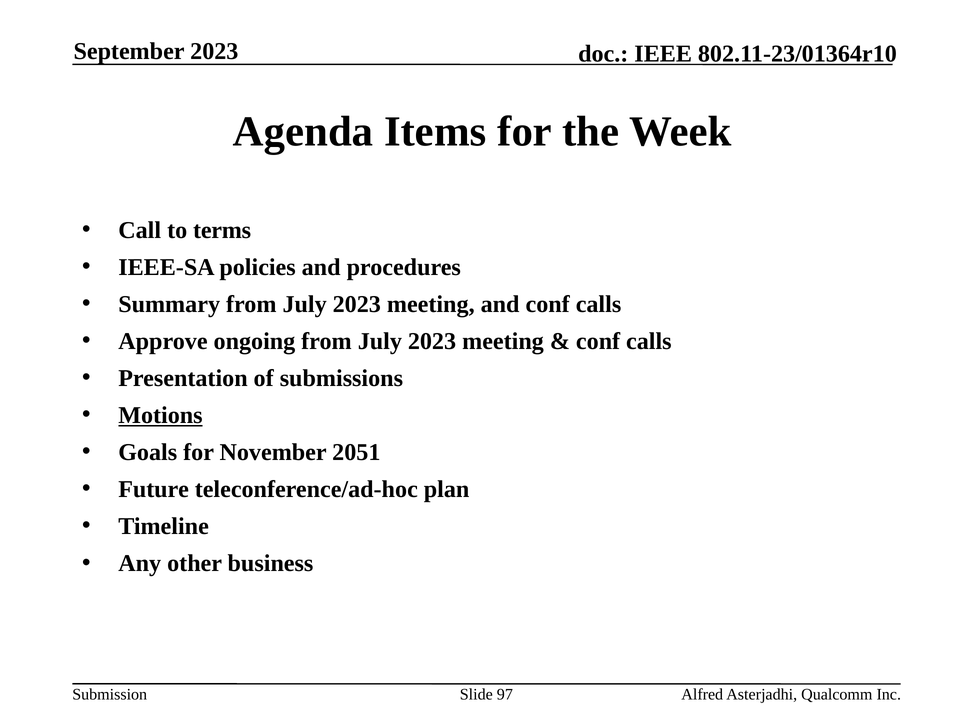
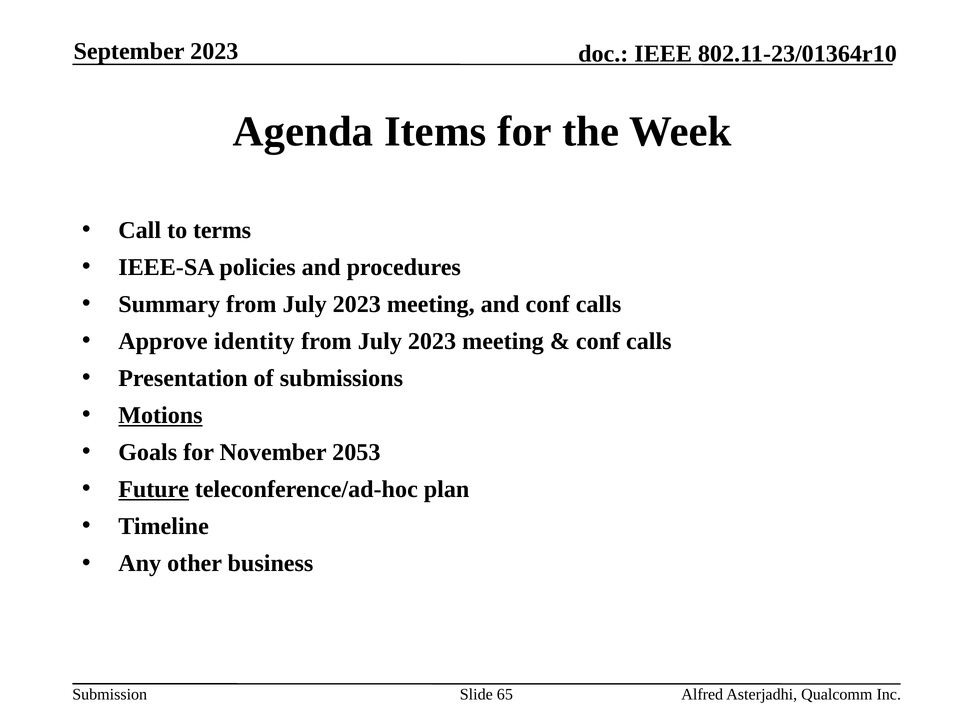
ongoing: ongoing -> identity
2051: 2051 -> 2053
Future underline: none -> present
97: 97 -> 65
